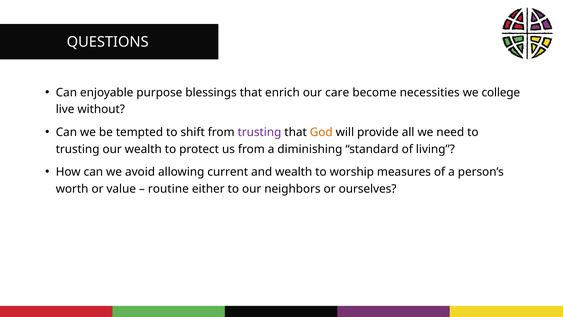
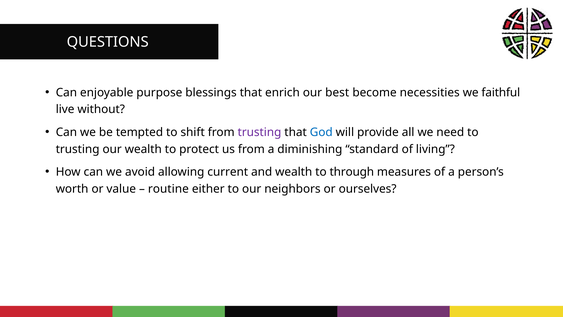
care: care -> best
college: college -> faithful
God colour: orange -> blue
worship: worship -> through
